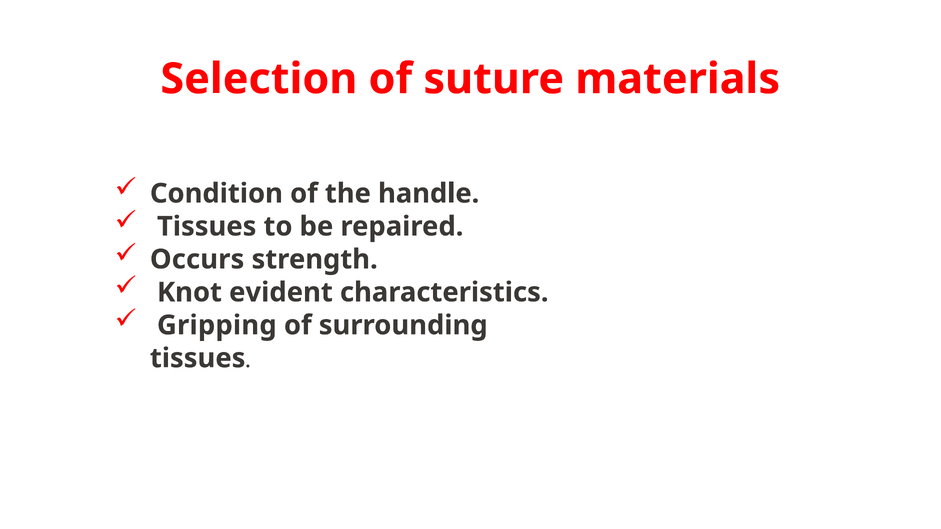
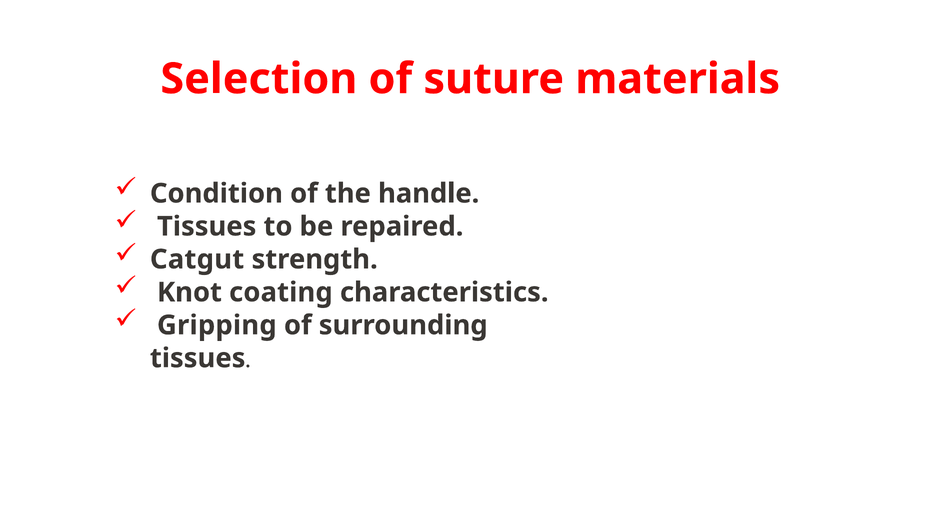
Occurs: Occurs -> Catgut
evident: evident -> coating
